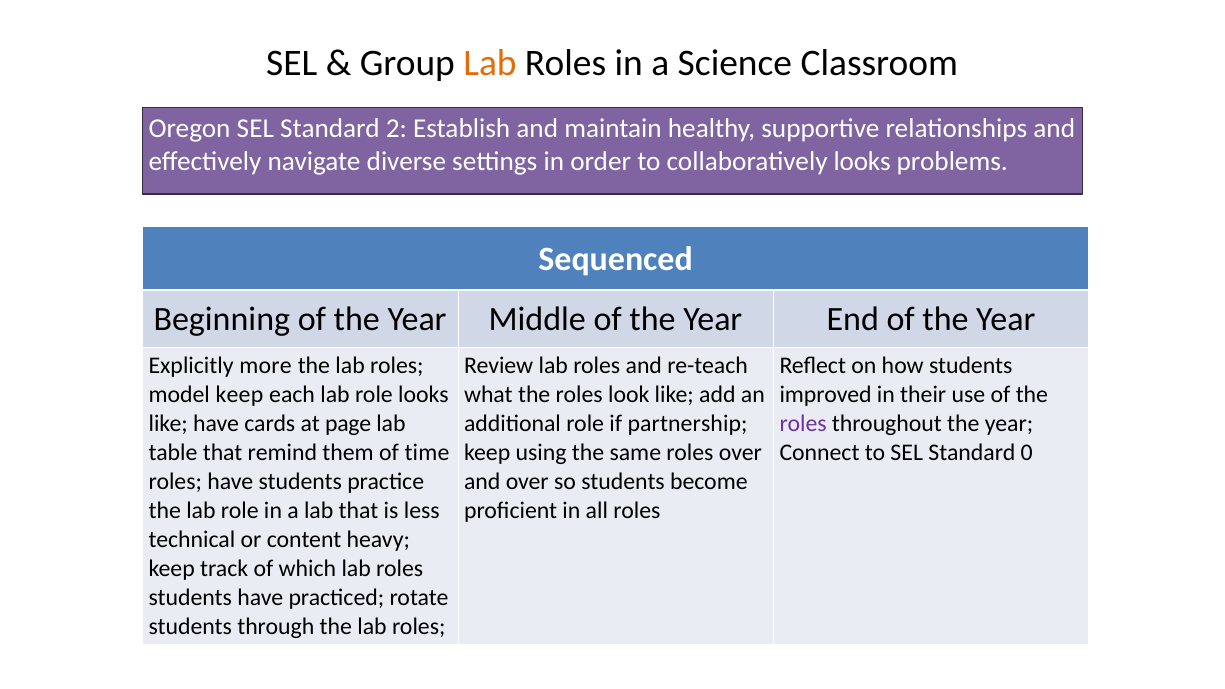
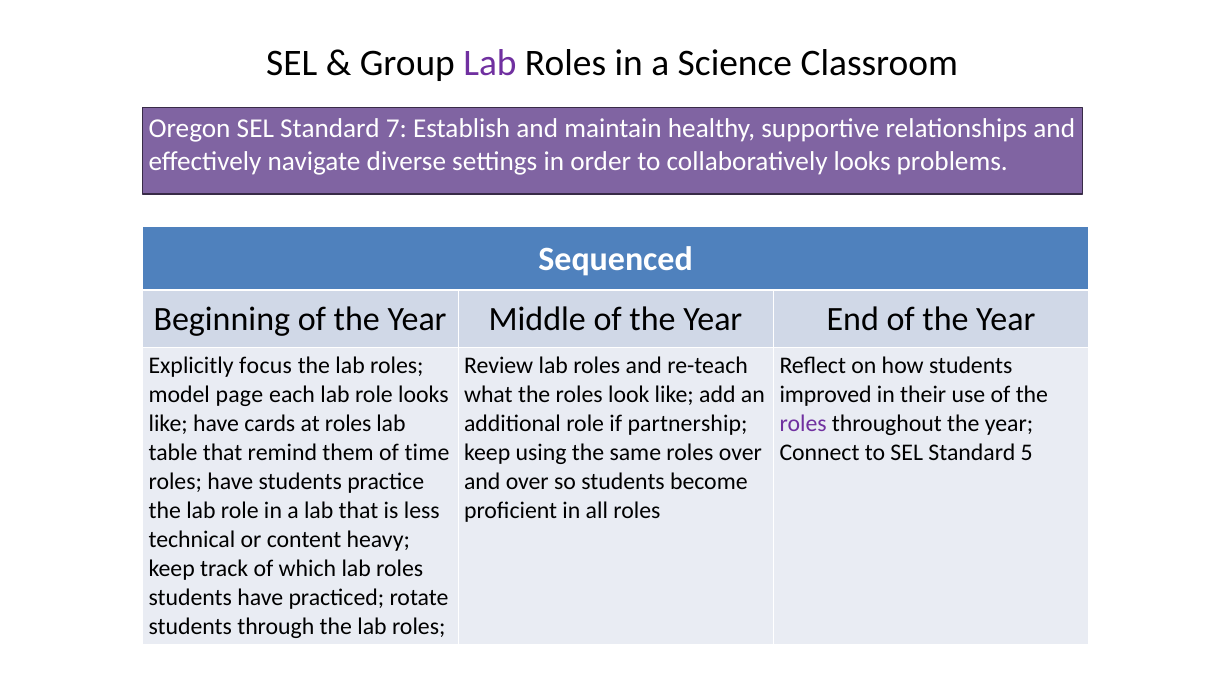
Lab at (490, 63) colour: orange -> purple
2: 2 -> 7
more: more -> focus
model keep: keep -> page
at page: page -> roles
0: 0 -> 5
